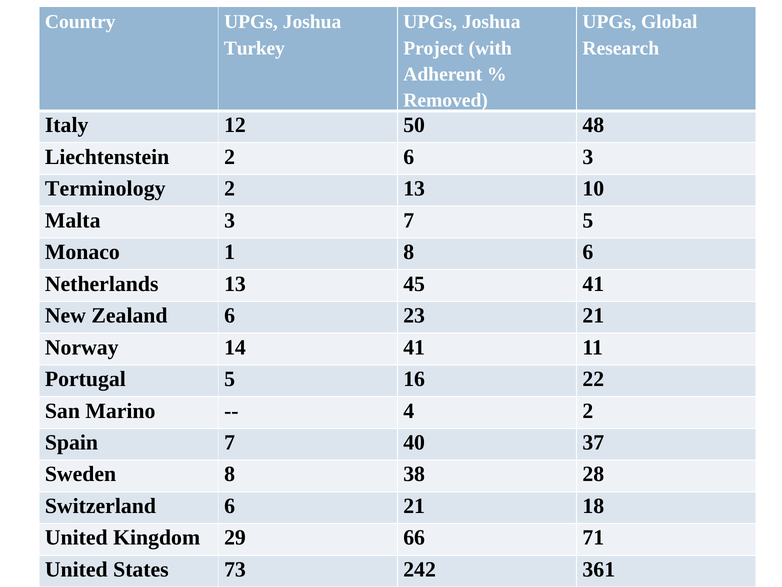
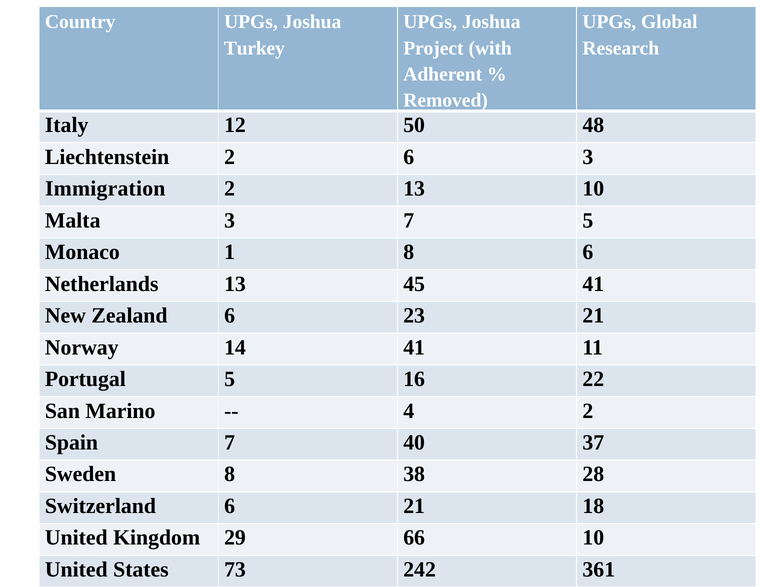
Terminology: Terminology -> Immigration
66 71: 71 -> 10
